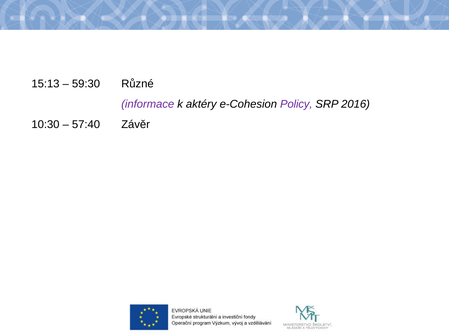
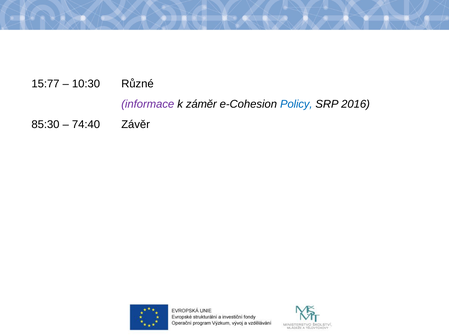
15:13: 15:13 -> 15:77
59:30: 59:30 -> 10:30
aktéry: aktéry -> záměr
Policy colour: purple -> blue
10:30: 10:30 -> 85:30
57:40: 57:40 -> 74:40
